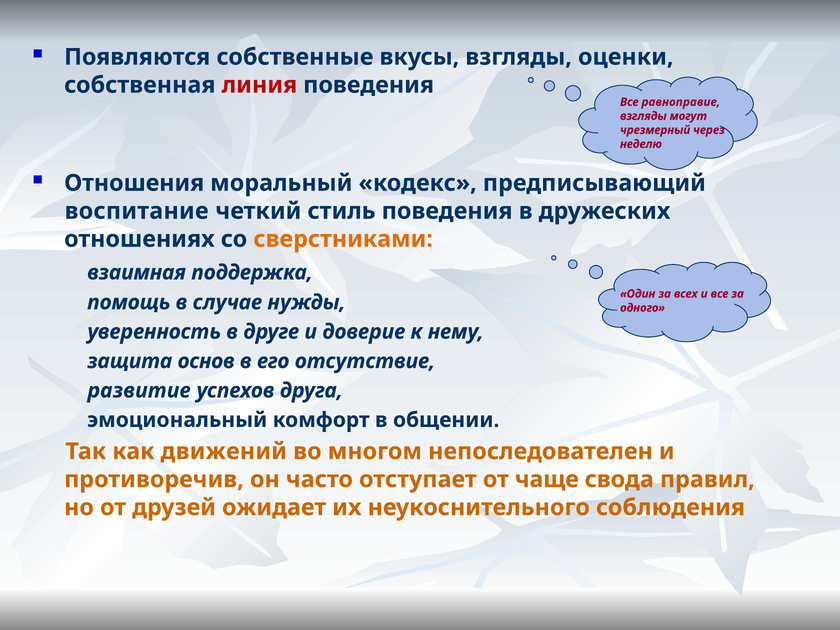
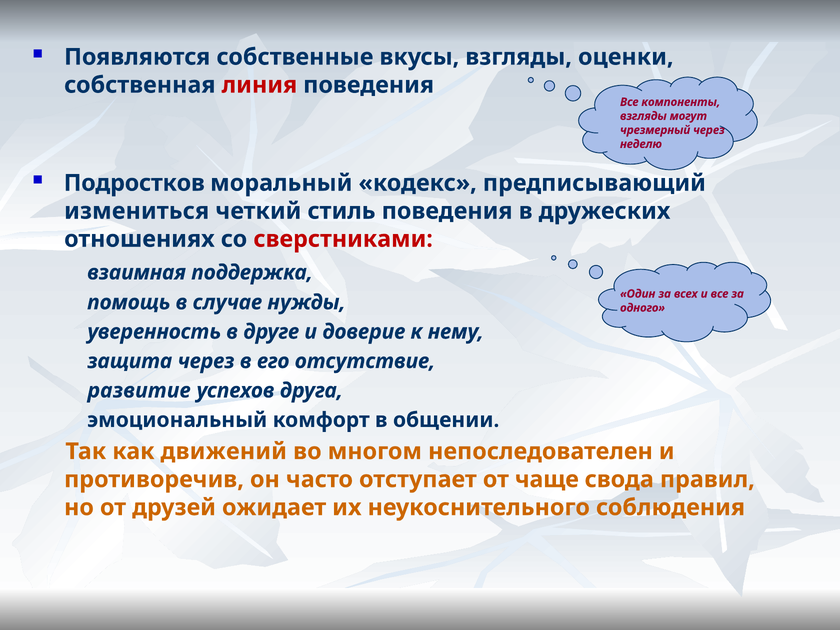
равноправие: равноправие -> компоненты
Отношения: Отношения -> Подростков
воспитание: воспитание -> измениться
сверстниками colour: orange -> red
защита основ: основ -> через
